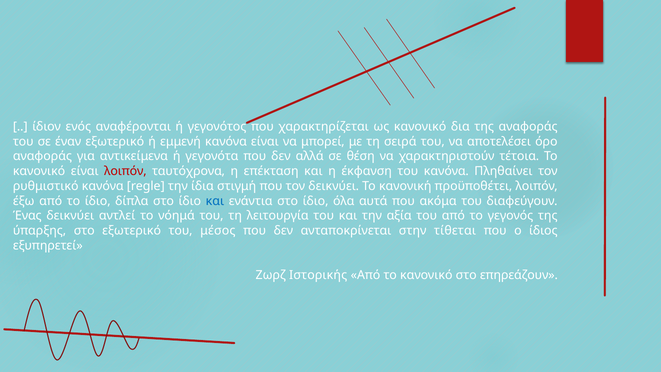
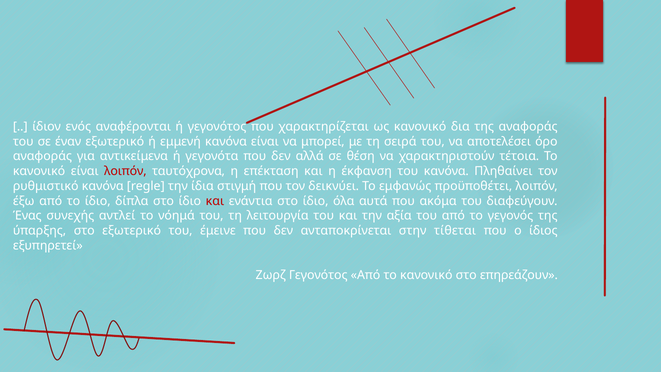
κανονική: κανονική -> εμφανώς
και at (215, 201) colour: blue -> red
Ένας δεικνύει: δεικνύει -> συνεχής
μέσος: μέσος -> έμεινε
Ζωρζ Ιστορικής: Ιστορικής -> Γεγονότος
